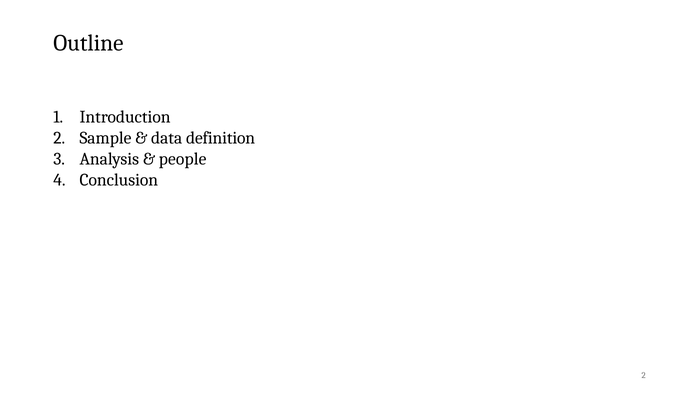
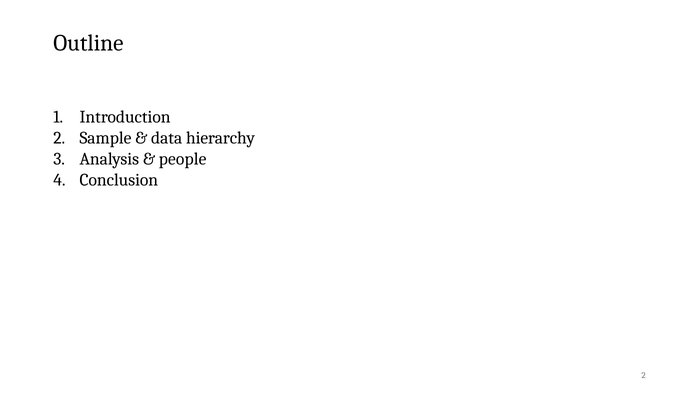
definition: definition -> hierarchy
